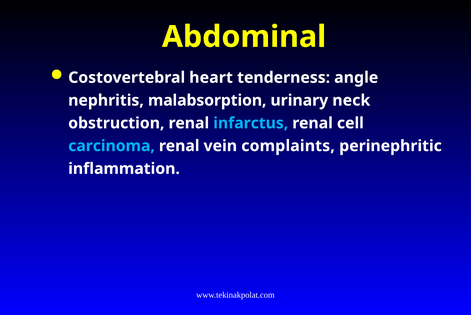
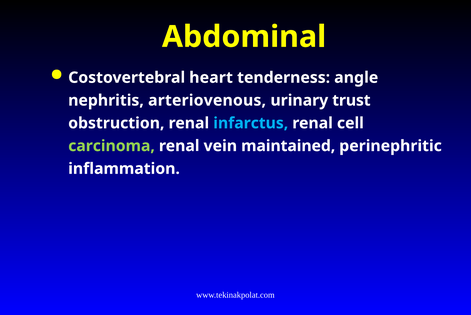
malabsorption: malabsorption -> arteriovenous
neck: neck -> trust
carcinoma colour: light blue -> light green
complaints: complaints -> maintained
